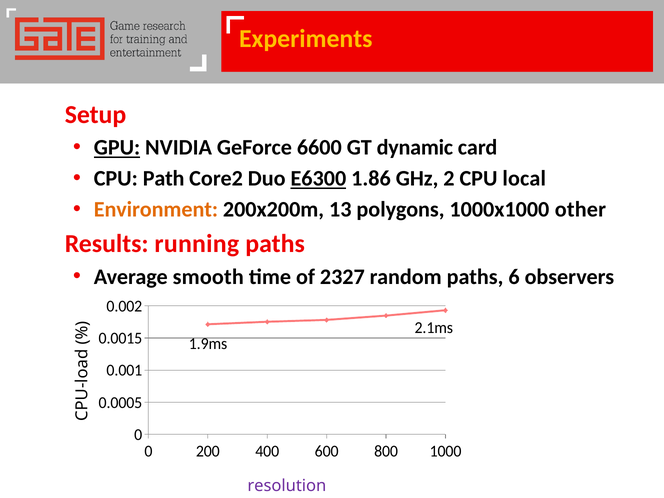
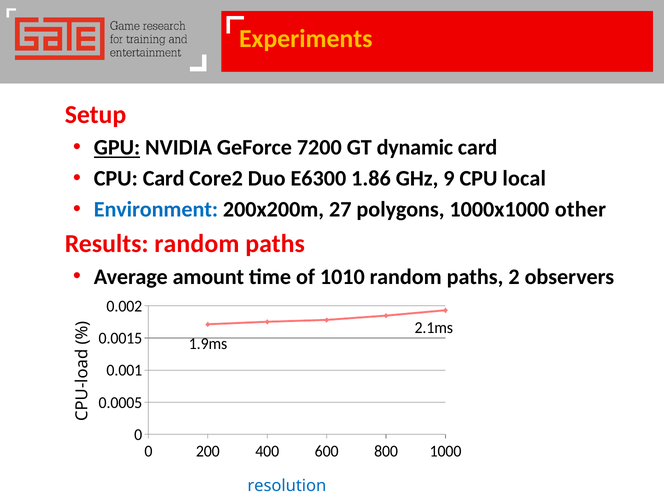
6600: 6600 -> 7200
CPU Path: Path -> Card
E6300 underline: present -> none
2: 2 -> 9
Environment colour: orange -> blue
13: 13 -> 27
Results running: running -> random
smooth: smooth -> amount
2327: 2327 -> 1010
6: 6 -> 2
resolution colour: purple -> blue
